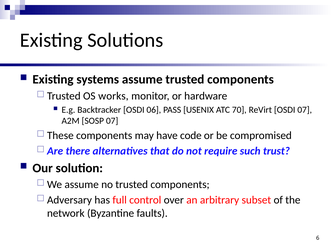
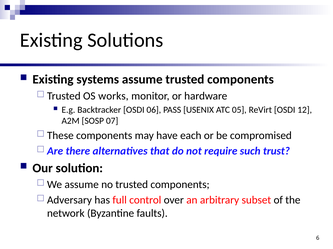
70: 70 -> 05
OSDI 07: 07 -> 12
code: code -> each
